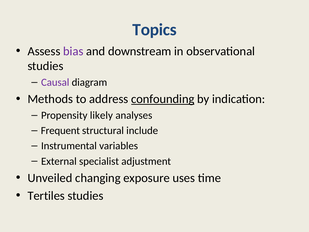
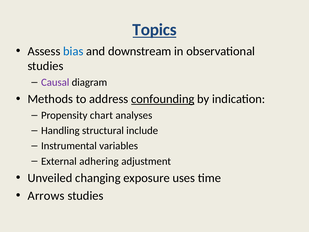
Topics underline: none -> present
bias colour: purple -> blue
likely: likely -> chart
Frequent: Frequent -> Handling
specialist: specialist -> adhering
Tertiles: Tertiles -> Arrows
